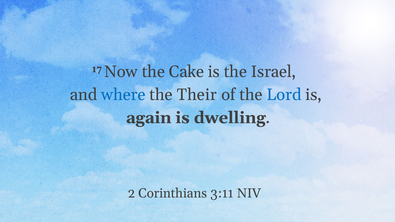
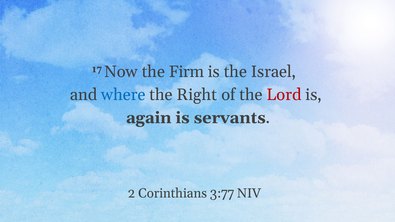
Cake: Cake -> Firm
Their: Their -> Right
Lord colour: blue -> red
dwelling: dwelling -> servants
3:11: 3:11 -> 3:77
